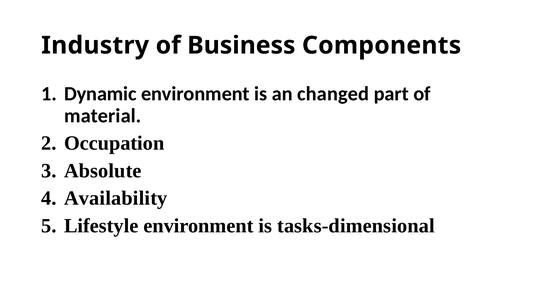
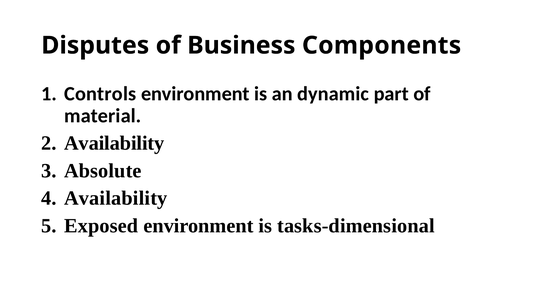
Industry: Industry -> Disputes
Dynamic: Dynamic -> Controls
changed: changed -> dynamic
Occupation at (114, 143): Occupation -> Availability
Lifestyle: Lifestyle -> Exposed
